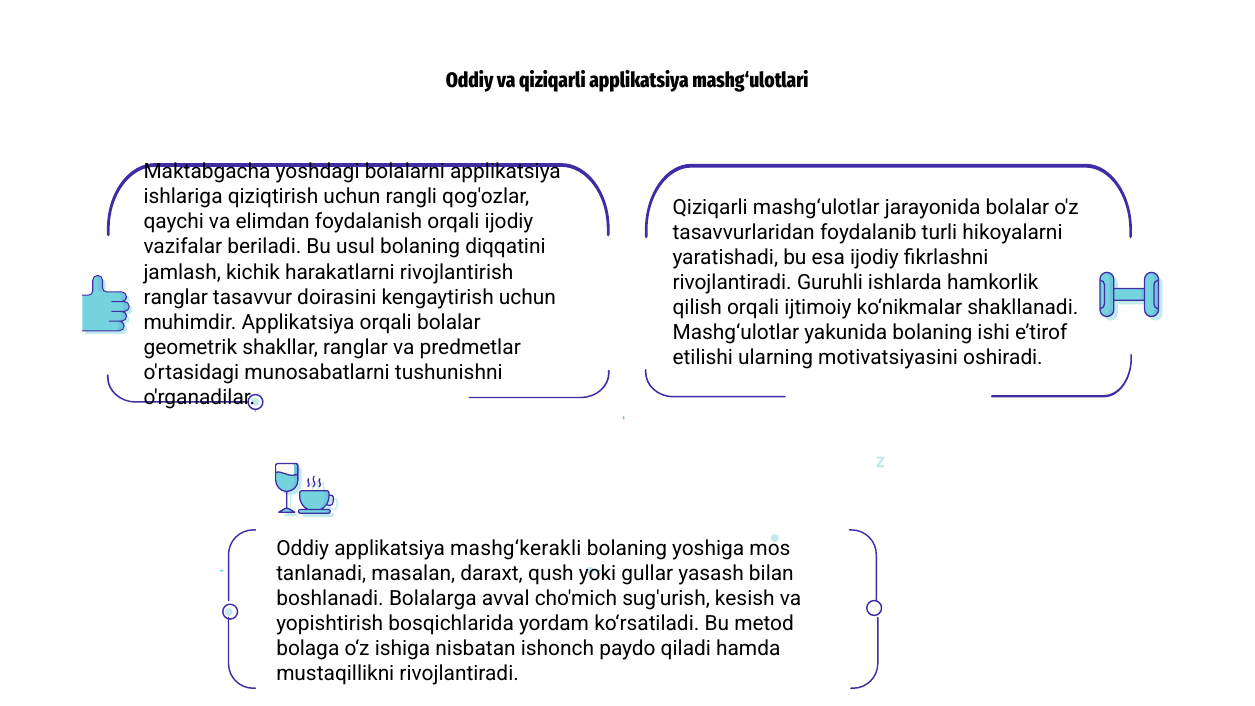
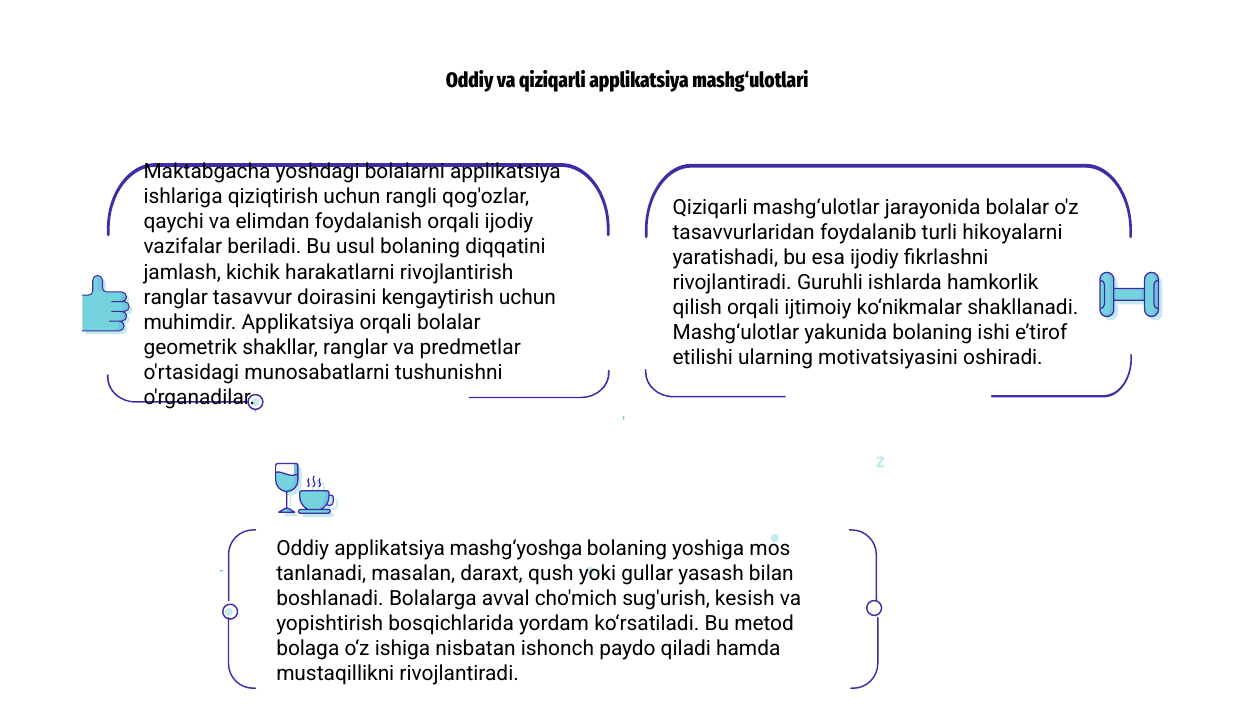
mashg‘kerakli: mashg‘kerakli -> mashg‘yoshga
